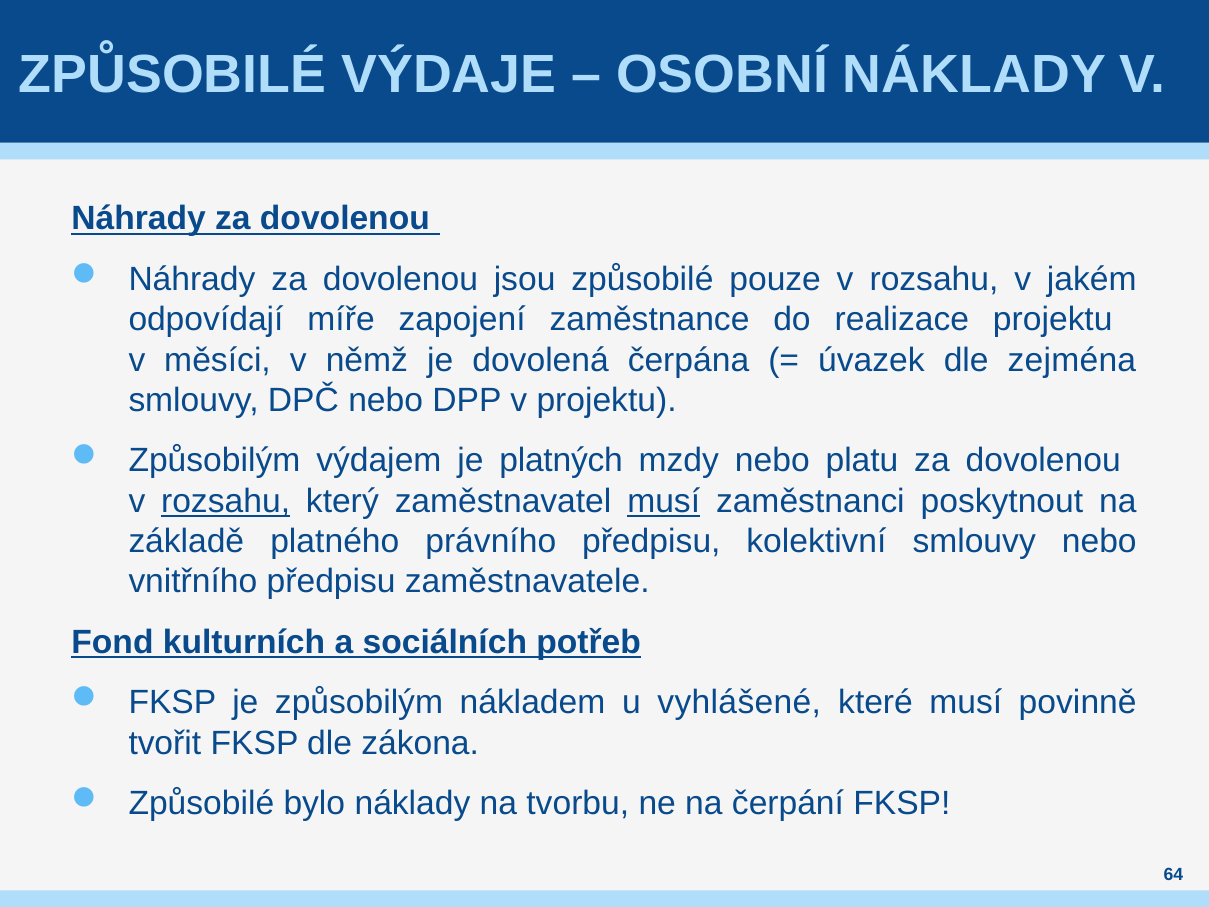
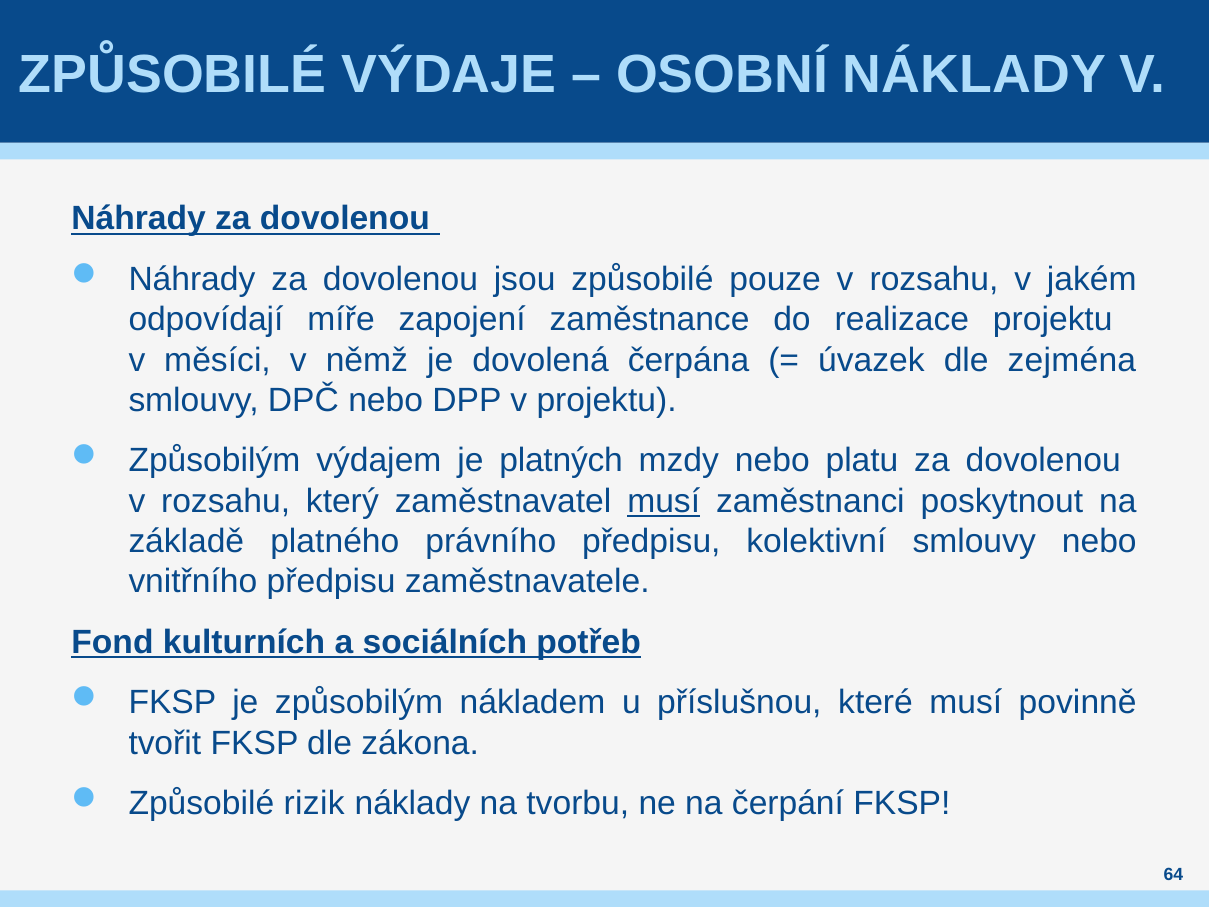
rozsahu at (226, 501) underline: present -> none
vyhlášené: vyhlášené -> příslušnou
bylo: bylo -> rizik
